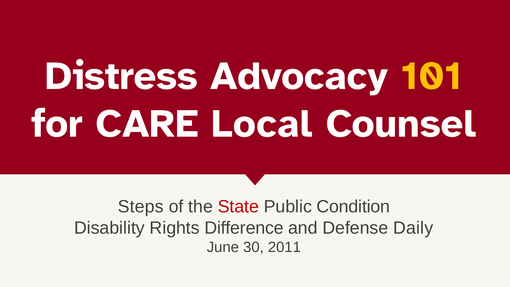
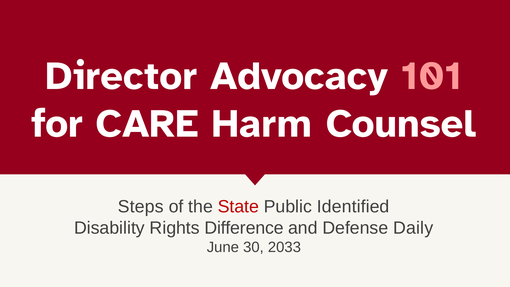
Distress: Distress -> Director
101 colour: yellow -> pink
Local: Local -> Harm
Condition: Condition -> Identified
2011: 2011 -> 2033
